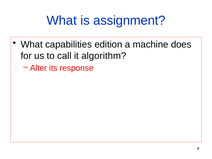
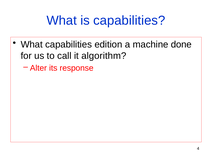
is assignment: assignment -> capabilities
does: does -> done
